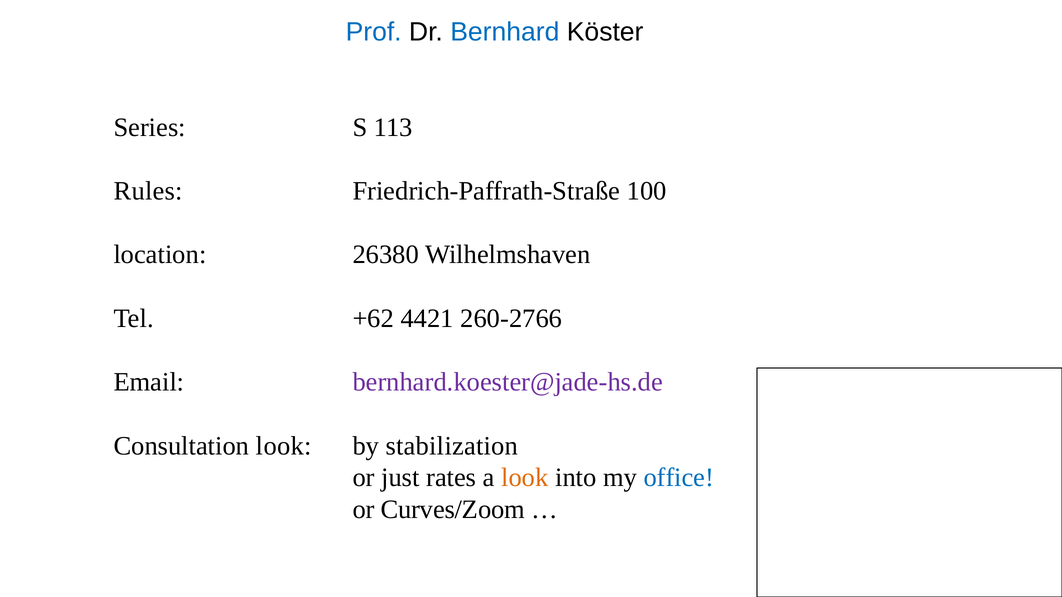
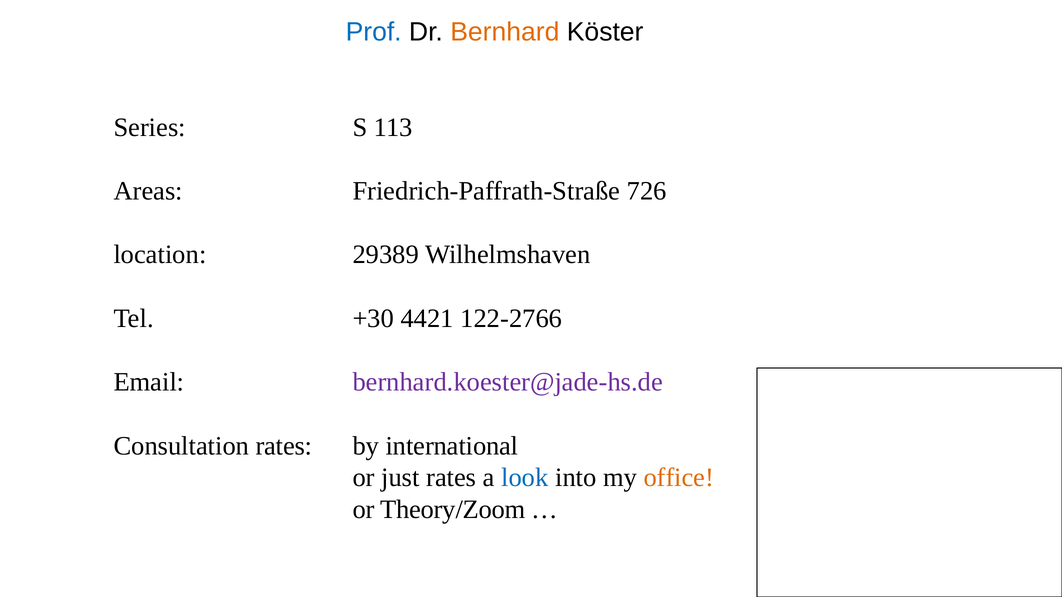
Bernhard colour: blue -> orange
Rules: Rules -> Areas
100: 100 -> 726
26380: 26380 -> 29389
+62: +62 -> +30
260-2766: 260-2766 -> 122-2766
Consultation look: look -> rates
stabilization: stabilization -> international
look at (525, 478) colour: orange -> blue
office colour: blue -> orange
Curves/Zoom: Curves/Zoom -> Theory/Zoom
